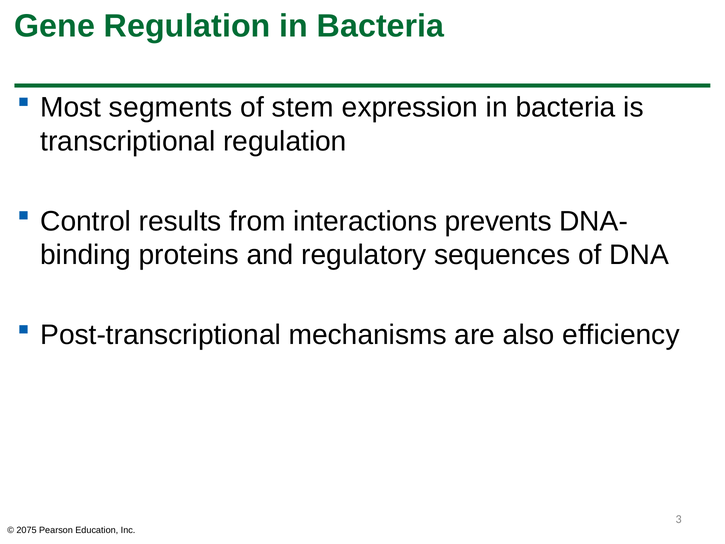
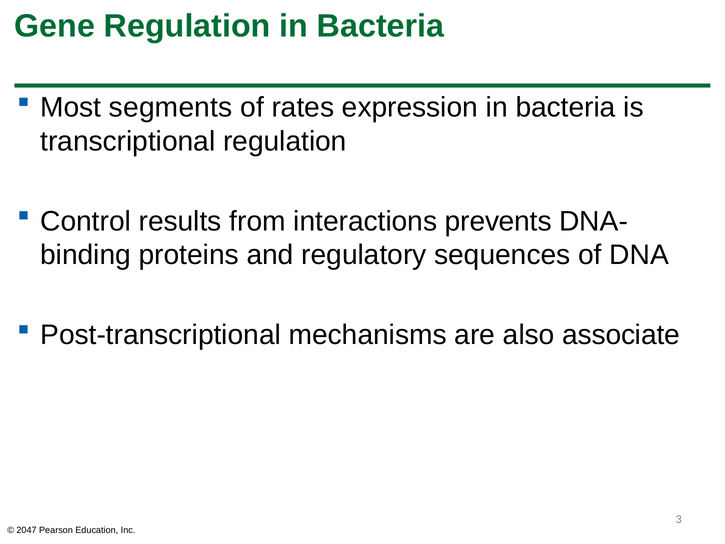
stem: stem -> rates
efficiency: efficiency -> associate
2075: 2075 -> 2047
